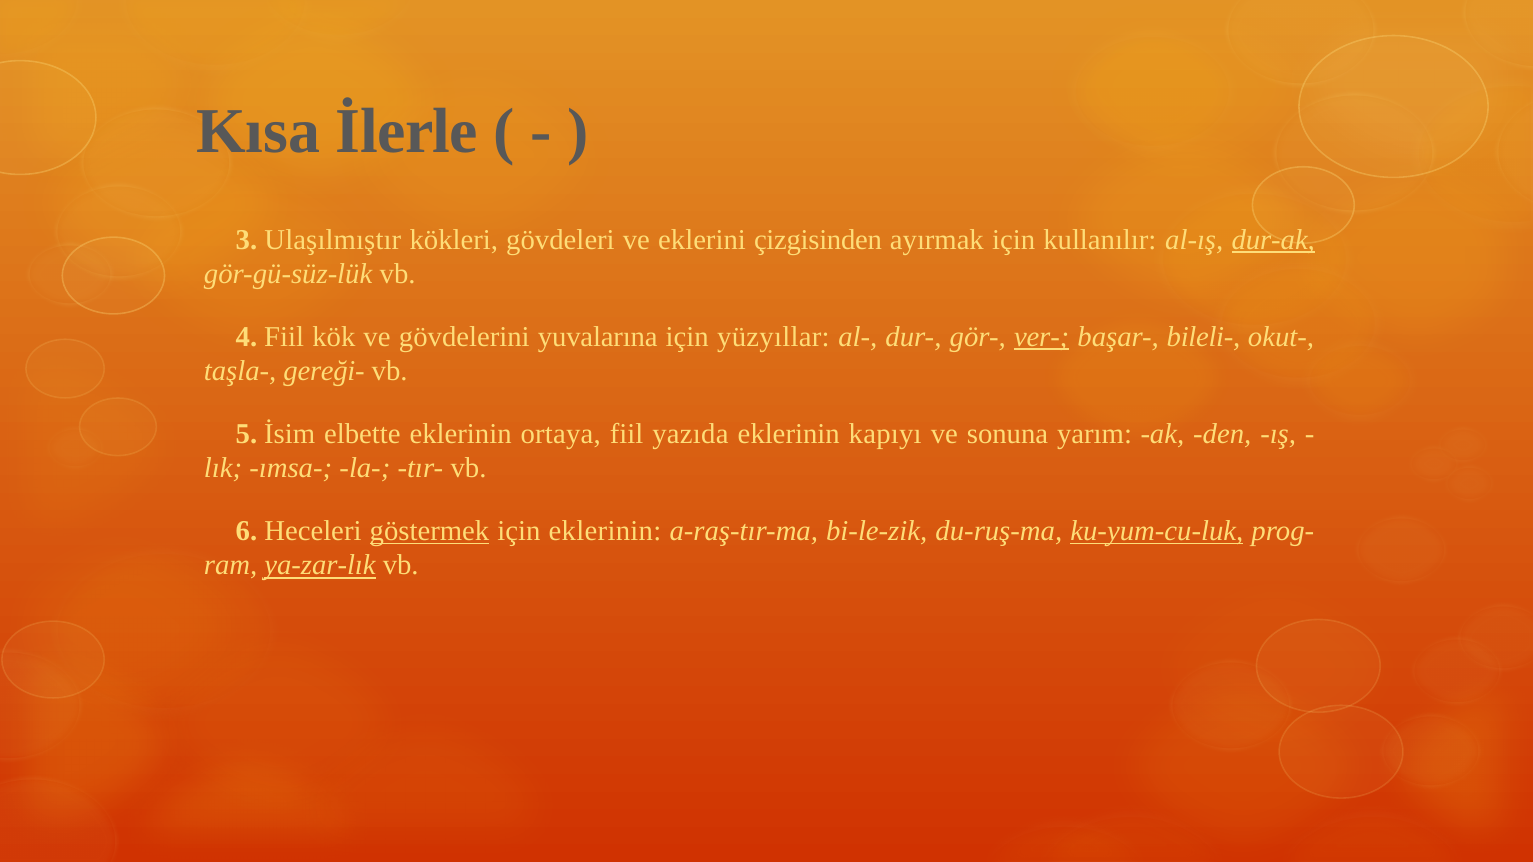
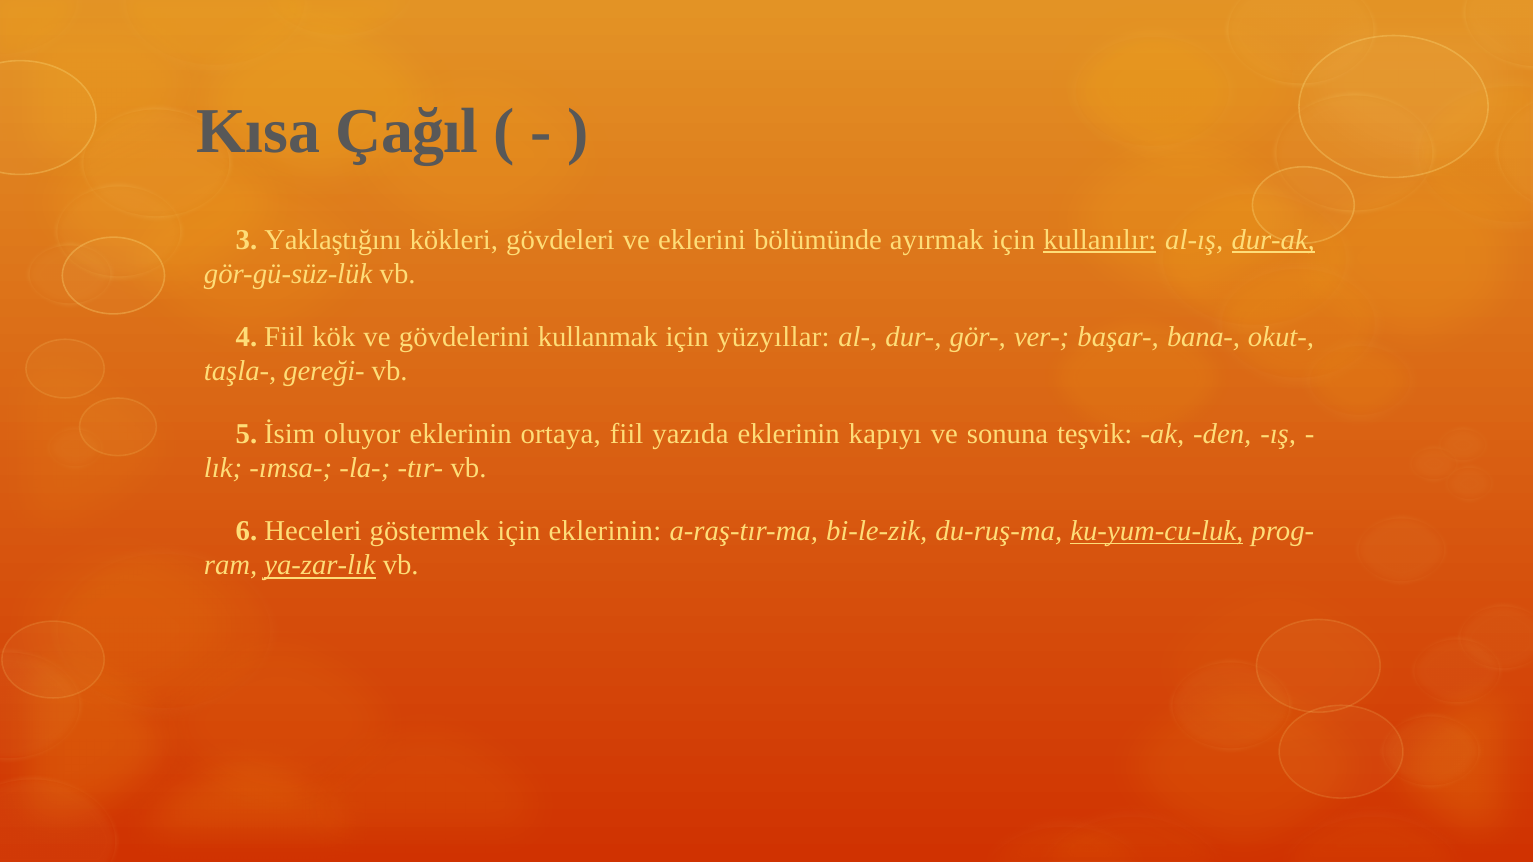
İlerle: İlerle -> Çağıl
Ulaşılmıştır: Ulaşılmıştır -> Yaklaştığını
çizgisinden: çizgisinden -> bölümünde
kullanılır underline: none -> present
yuvalarına: yuvalarına -> kullanmak
ver- underline: present -> none
bileli-: bileli- -> bana-
elbette: elbette -> oluyor
yarım: yarım -> teşvik
göstermek underline: present -> none
